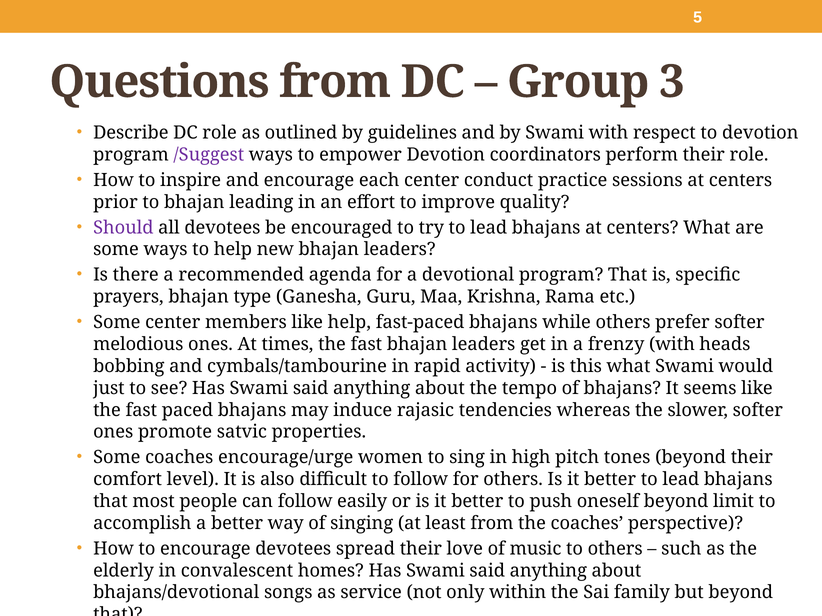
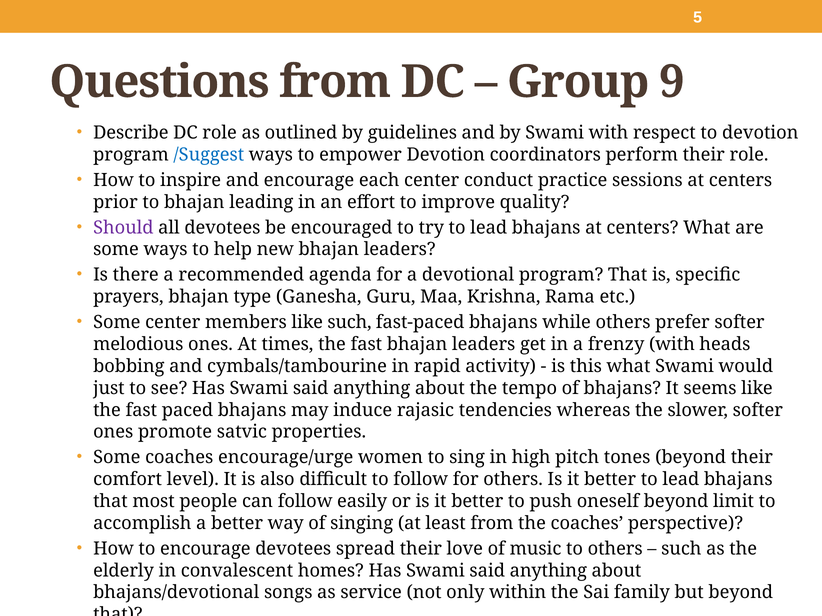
3: 3 -> 9
/Suggest colour: purple -> blue
like help: help -> such
